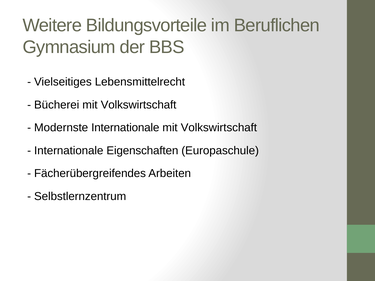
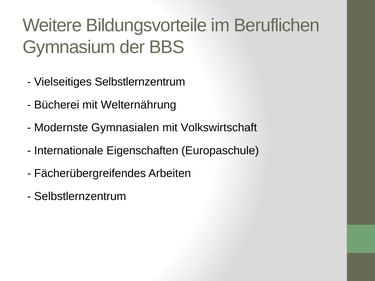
Vielseitiges Lebensmittelrecht: Lebensmittelrecht -> Selbstlernzentrum
Bücherei mit Volkswirtschaft: Volkswirtschaft -> Welternährung
Modernste Internationale: Internationale -> Gymnasialen
